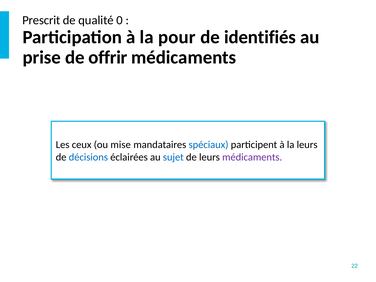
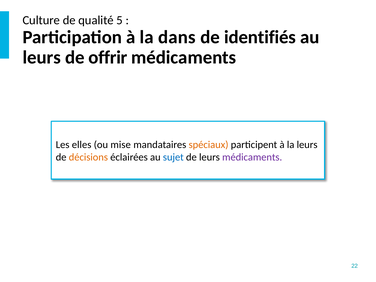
Prescrit: Prescrit -> Culture
0: 0 -> 5
pour: pour -> dans
prise at (42, 57): prise -> leurs
ceux: ceux -> elles
spéciaux colour: blue -> orange
décisions colour: blue -> orange
